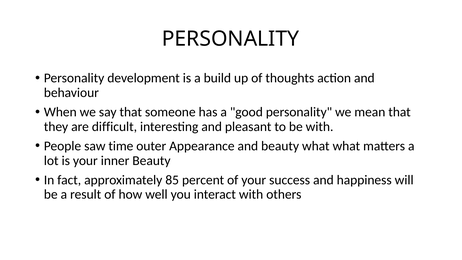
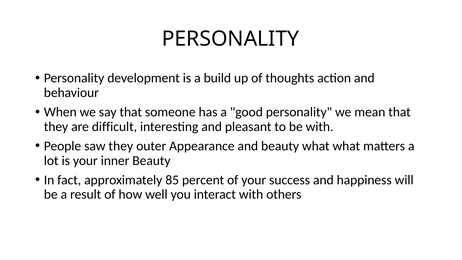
saw time: time -> they
